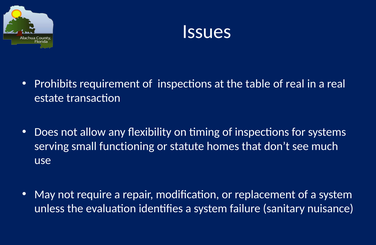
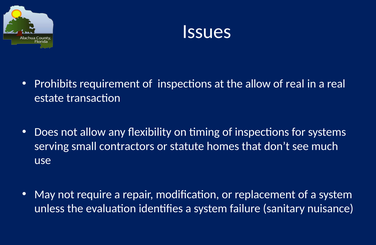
the table: table -> allow
functioning: functioning -> contractors
